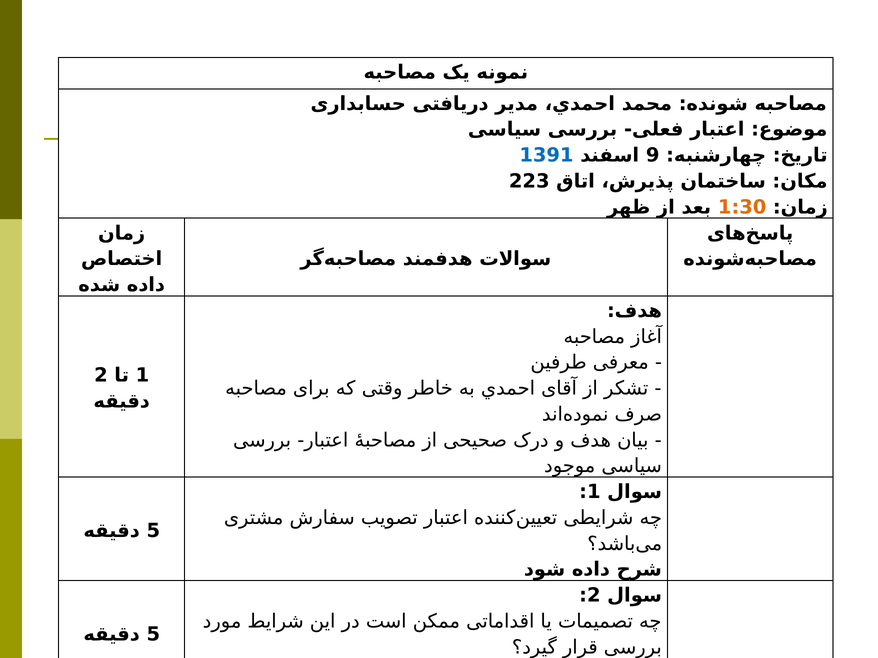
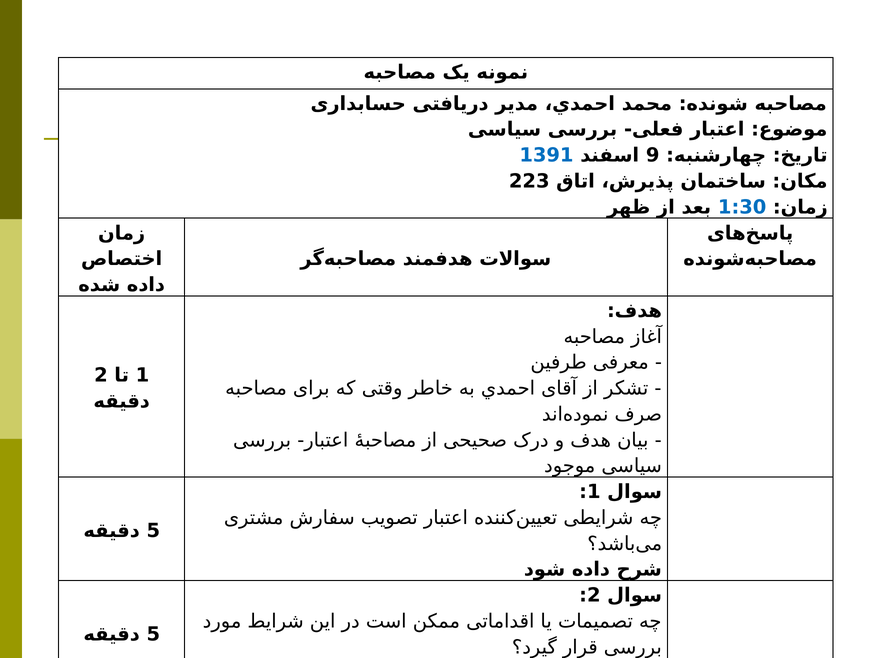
1:30 colour: orange -> blue
